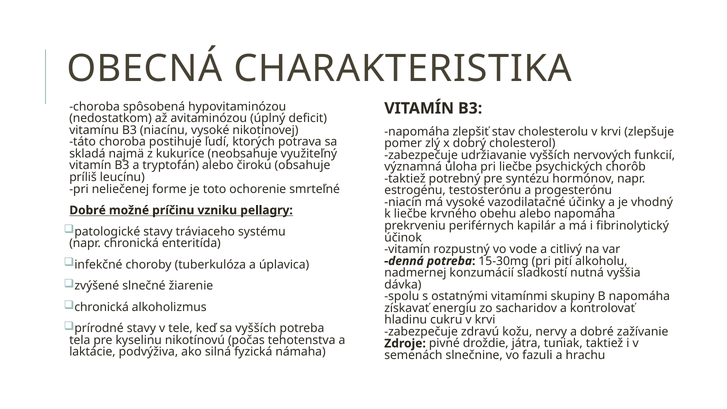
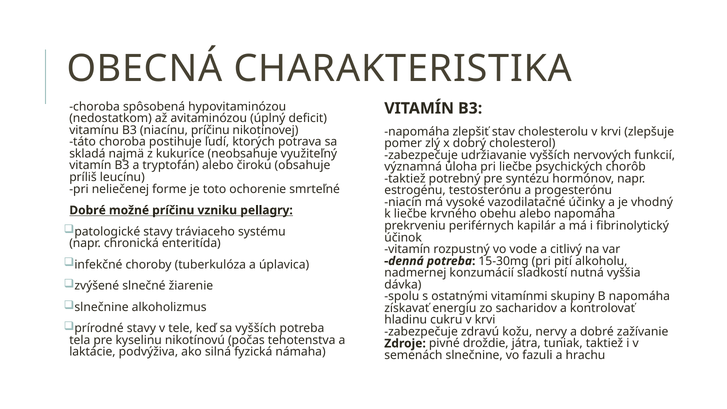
niacínu vysoké: vysoké -> príčinu
chronická at (102, 307): chronická -> slnečnine
